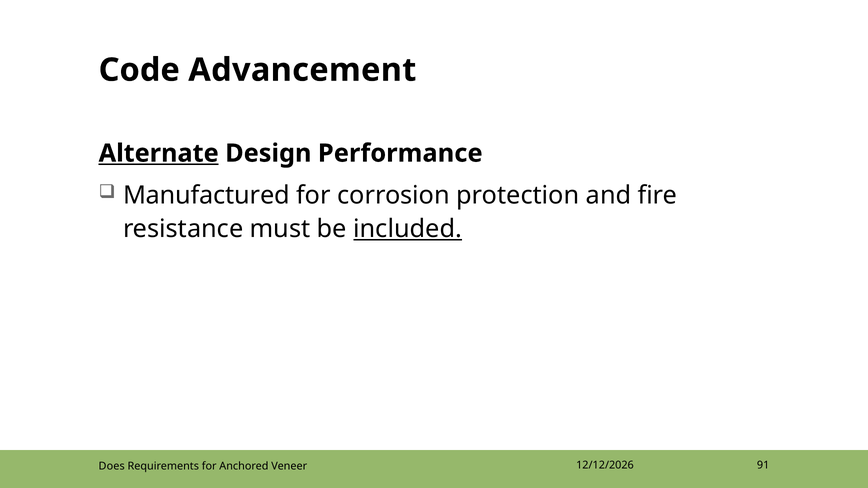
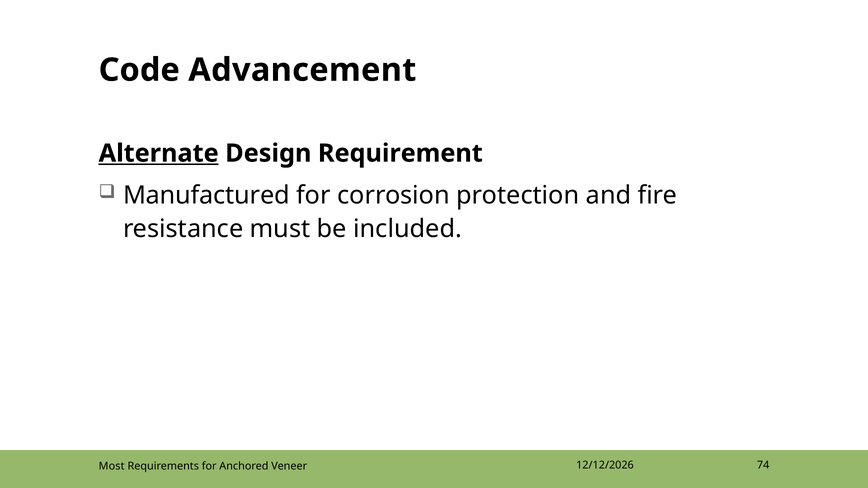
Performance: Performance -> Requirement
included underline: present -> none
Does: Does -> Most
91: 91 -> 74
